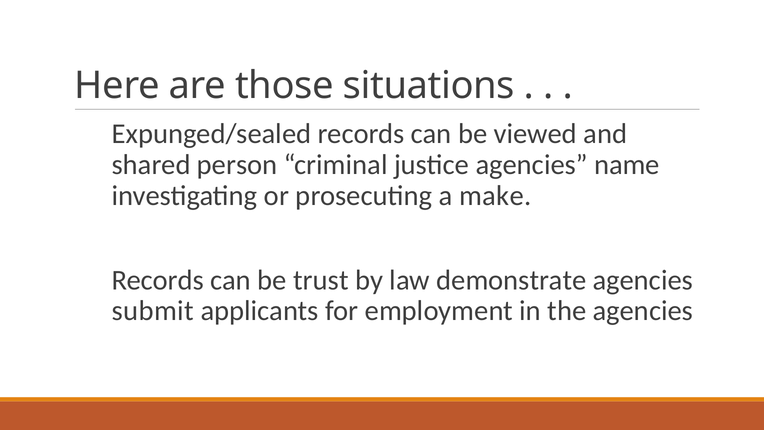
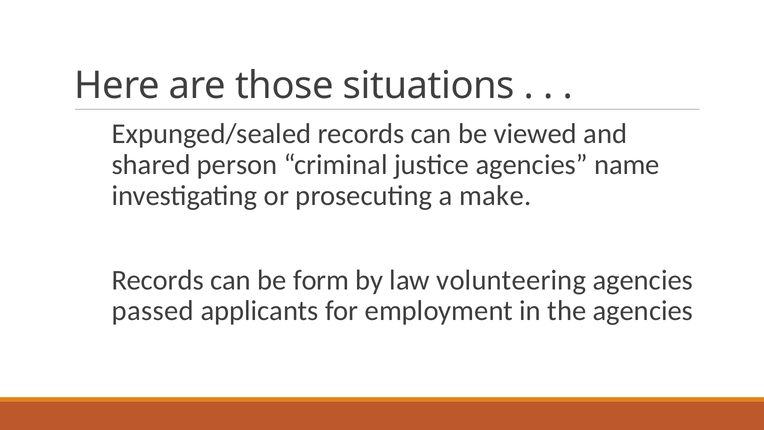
trust: trust -> form
demonstrate: demonstrate -> volunteering
submit: submit -> passed
